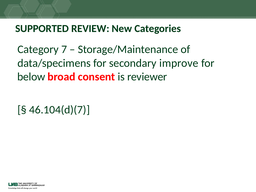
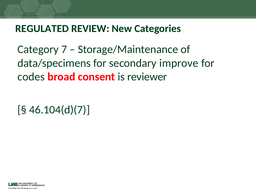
SUPPORTED: SUPPORTED -> REGULATED
below: below -> codes
